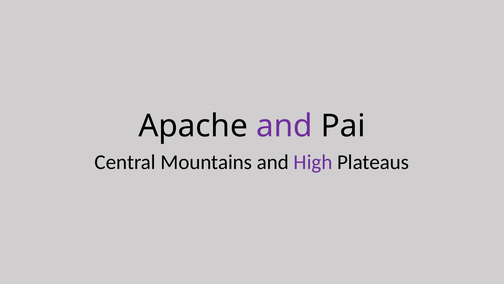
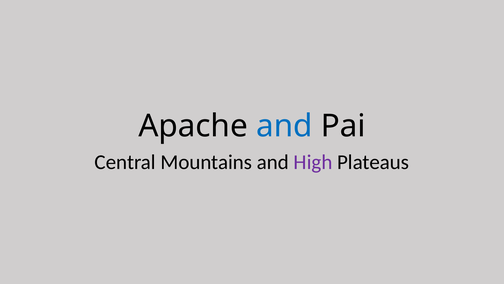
and at (284, 126) colour: purple -> blue
